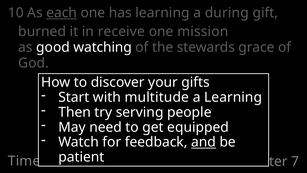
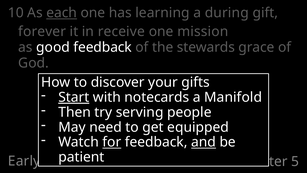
burned: burned -> forever
good watching: watching -> feedback
Start underline: none -> present
multitude: multitude -> notecards
a Learning: Learning -> Manifold
for underline: none -> present
Time: Time -> Early
7: 7 -> 5
